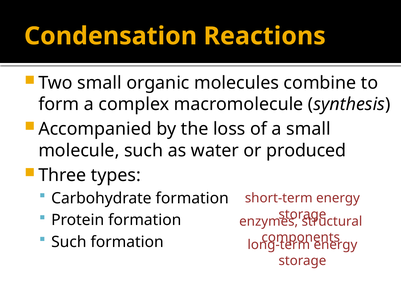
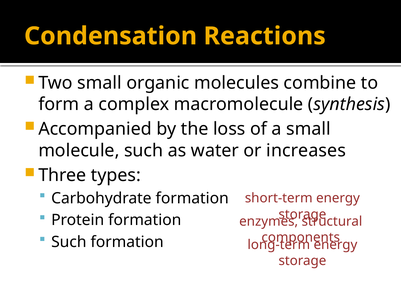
produced: produced -> increases
